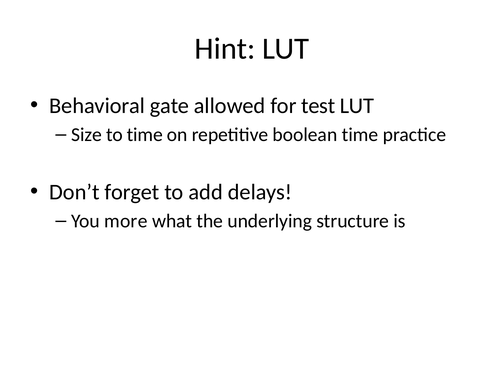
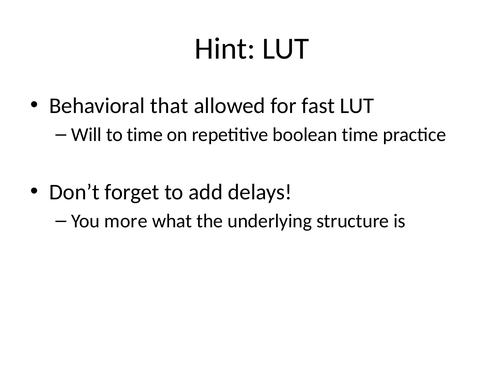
gate: gate -> that
test: test -> fast
Size: Size -> Will
